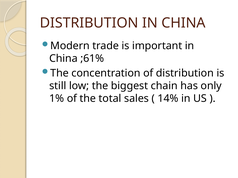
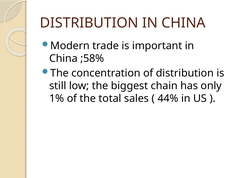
;61%: ;61% -> ;58%
14%: 14% -> 44%
